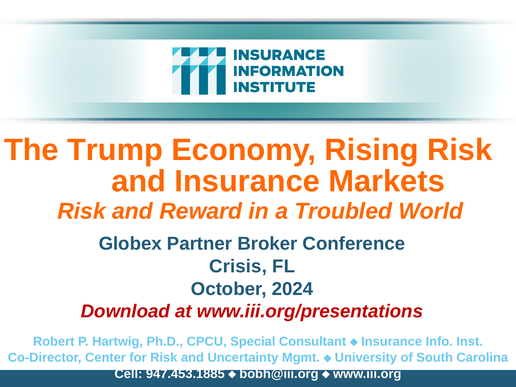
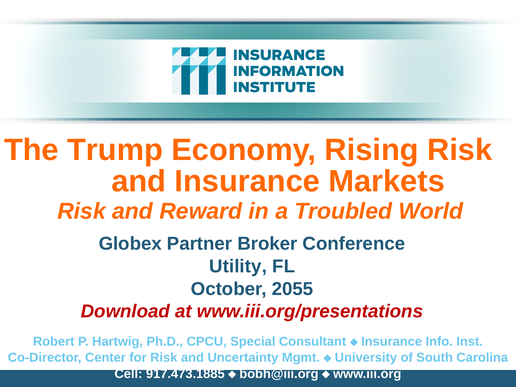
Crisis: Crisis -> Utility
2024: 2024 -> 2055
947.453.1885: 947.453.1885 -> 917.473.1885
